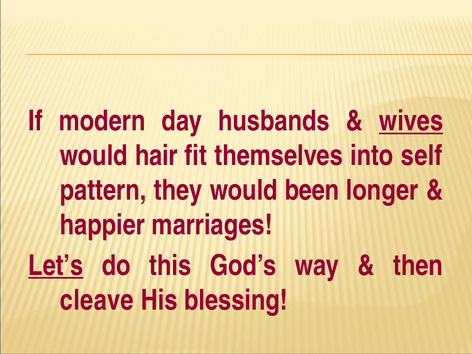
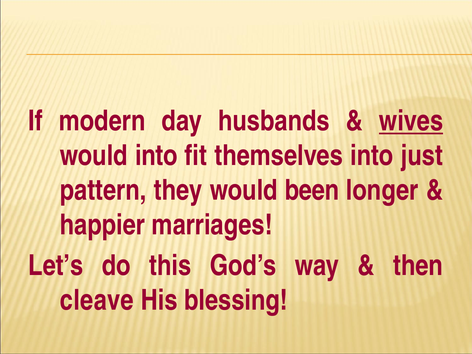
would hair: hair -> into
self: self -> just
Let’s underline: present -> none
